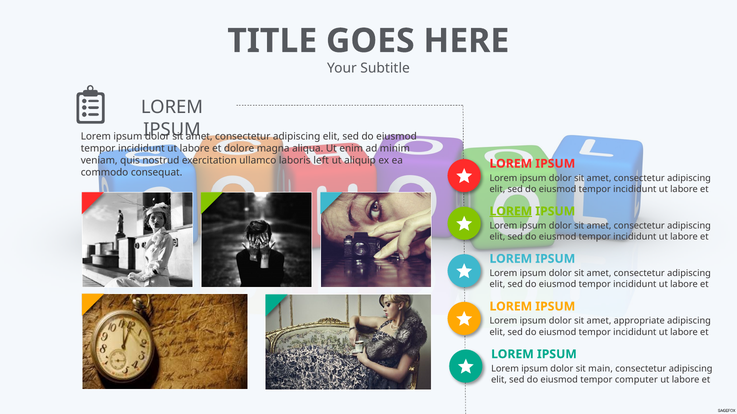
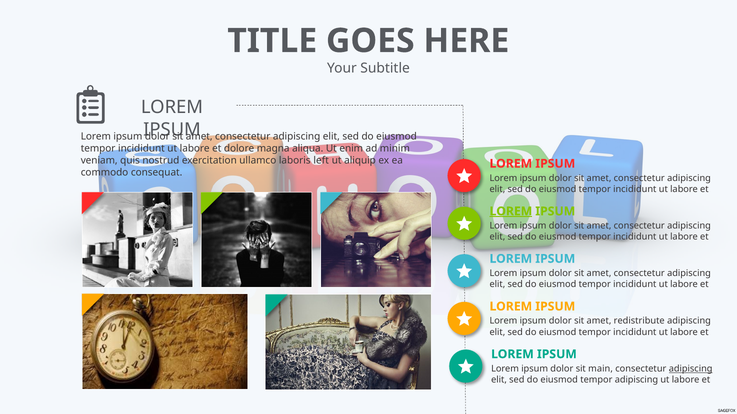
appropriate: appropriate -> redistribute
adipiscing at (691, 369) underline: none -> present
tempor computer: computer -> adipiscing
